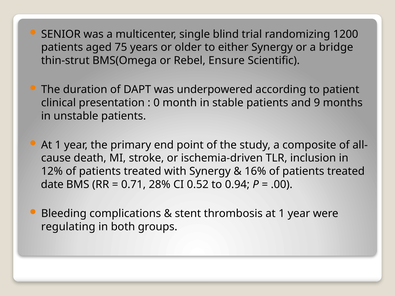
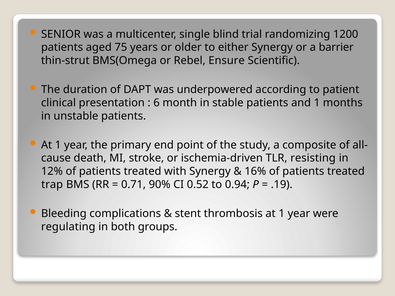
bridge: bridge -> barrier
0: 0 -> 6
and 9: 9 -> 1
inclusion: inclusion -> resisting
date: date -> trap
28%: 28% -> 90%
.00: .00 -> .19
